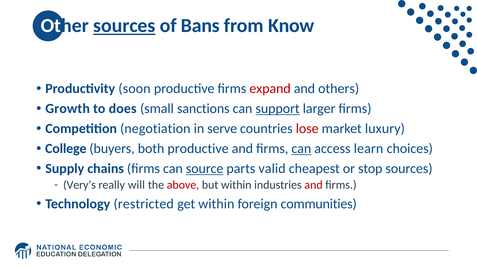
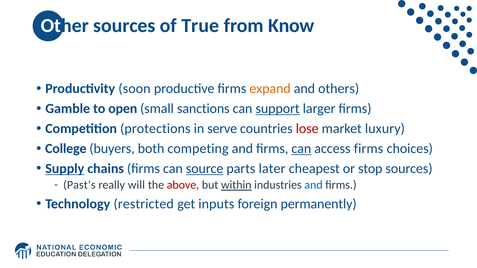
sources at (124, 26) underline: present -> none
Bans: Bans -> True
expand colour: red -> orange
Growth: Growth -> Gamble
does: does -> open
negotiation: negotiation -> protections
both productive: productive -> competing
access learn: learn -> firms
Supply underline: none -> present
valid: valid -> later
Very’s: Very’s -> Past’s
within at (236, 185) underline: none -> present
and at (314, 185) colour: red -> blue
get within: within -> inputs
communities: communities -> permanently
